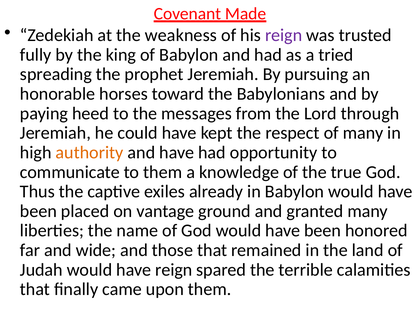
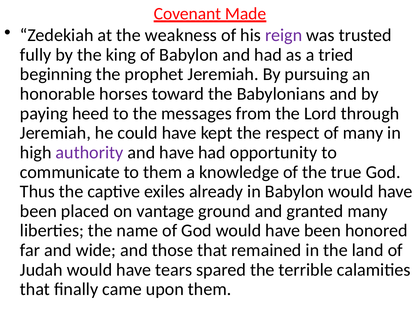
spreading: spreading -> beginning
authority colour: orange -> purple
have reign: reign -> tears
